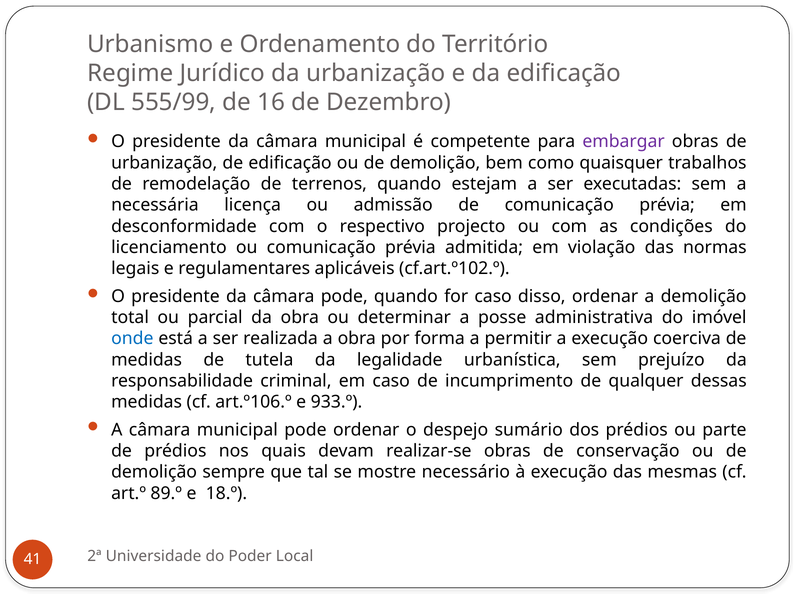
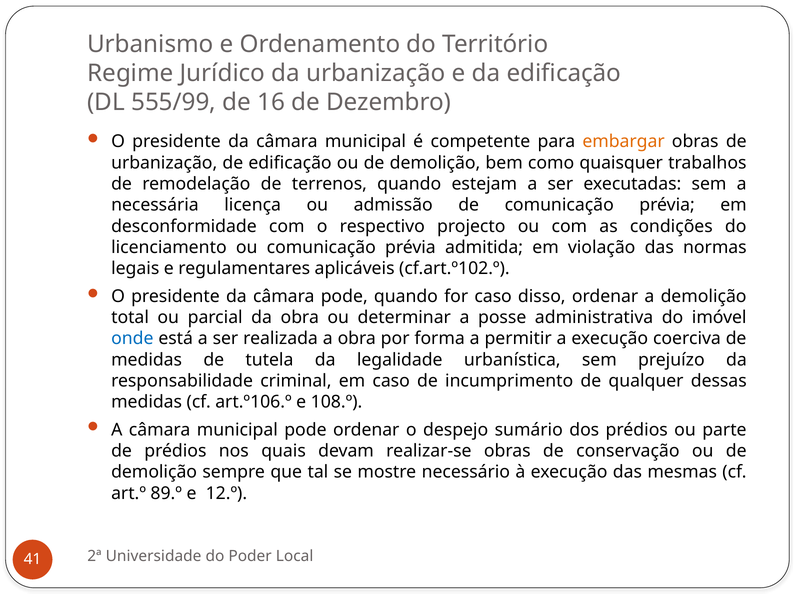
embargar colour: purple -> orange
933.º: 933.º -> 108.º
18.º: 18.º -> 12.º
